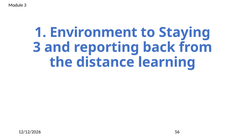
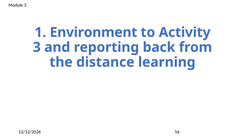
Staying: Staying -> Activity
